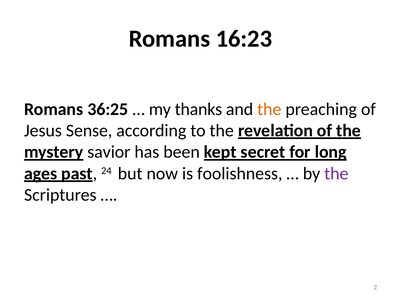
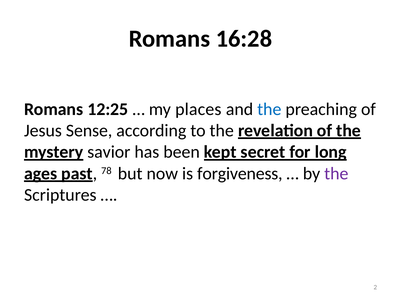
16:23: 16:23 -> 16:28
36:25: 36:25 -> 12:25
thanks: thanks -> places
the at (269, 109) colour: orange -> blue
24: 24 -> 78
foolishness: foolishness -> forgiveness
